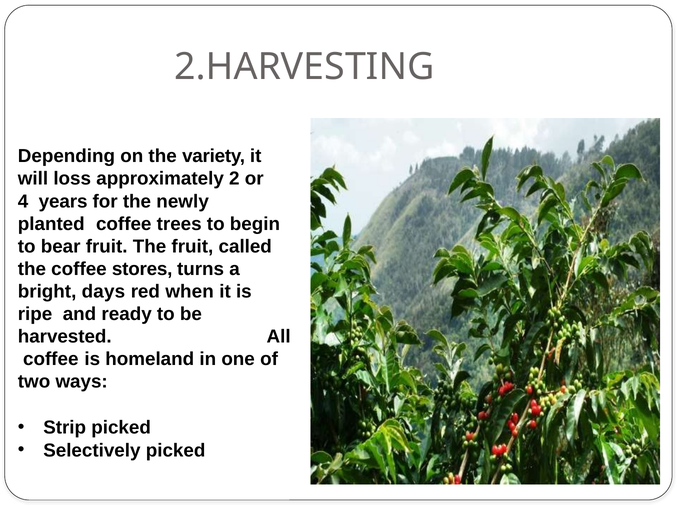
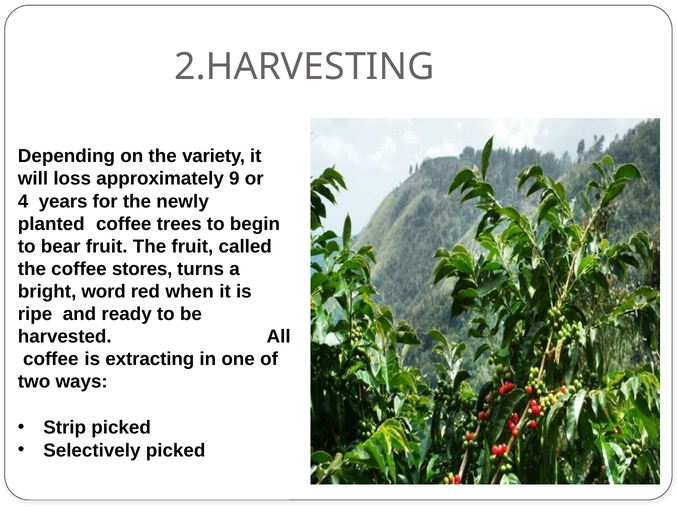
2: 2 -> 9
days: days -> word
homeland: homeland -> extracting
